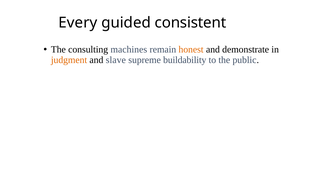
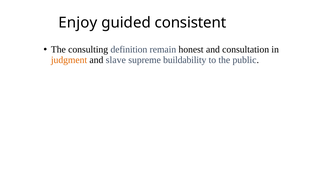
Every: Every -> Enjoy
machines: machines -> definition
honest colour: orange -> black
demonstrate: demonstrate -> consultation
